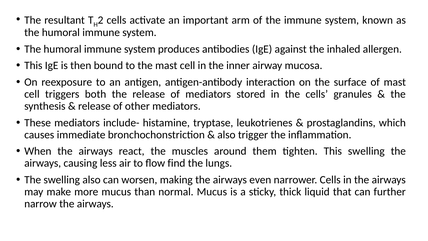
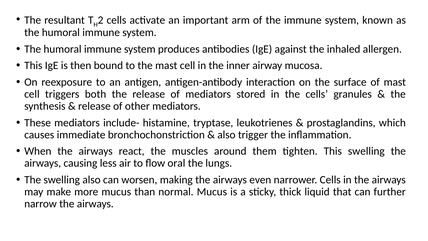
find: find -> oral
